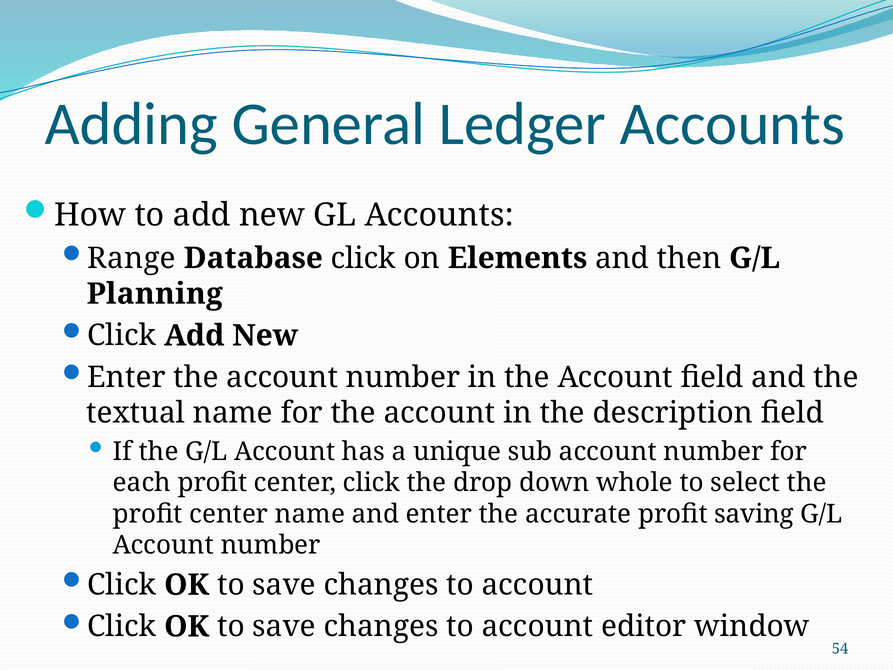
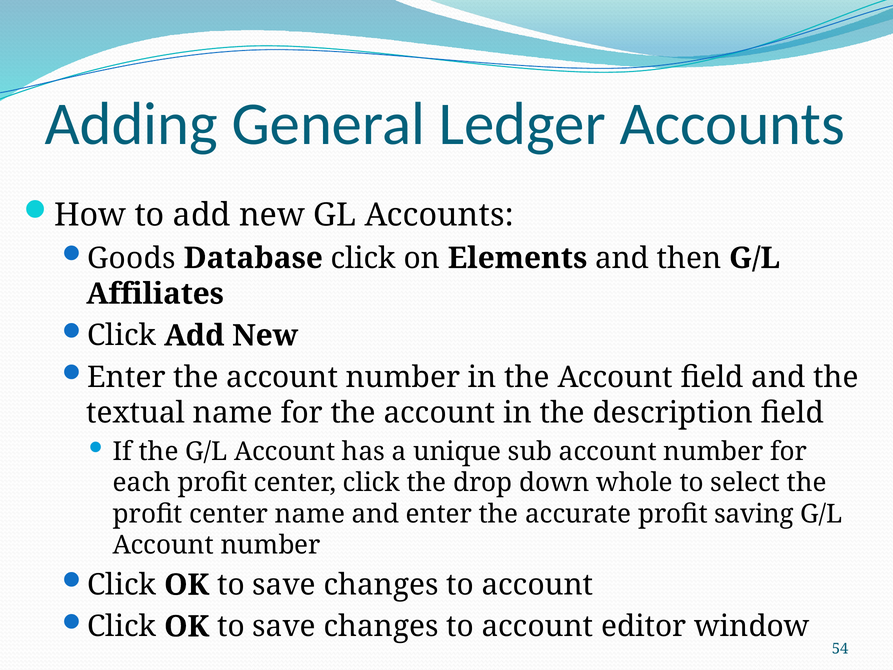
Range: Range -> Goods
Planning: Planning -> Affiliates
